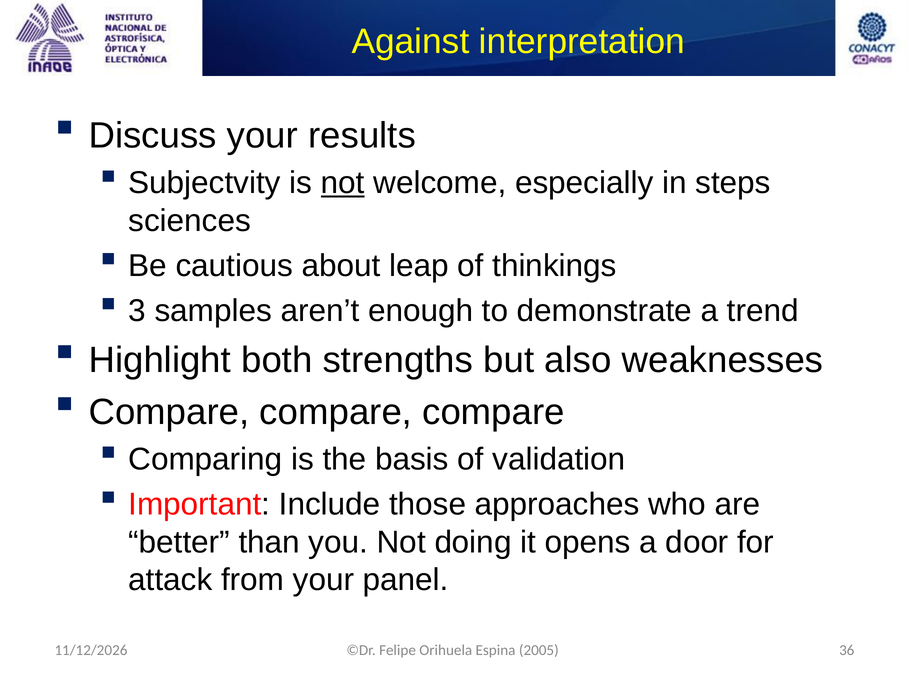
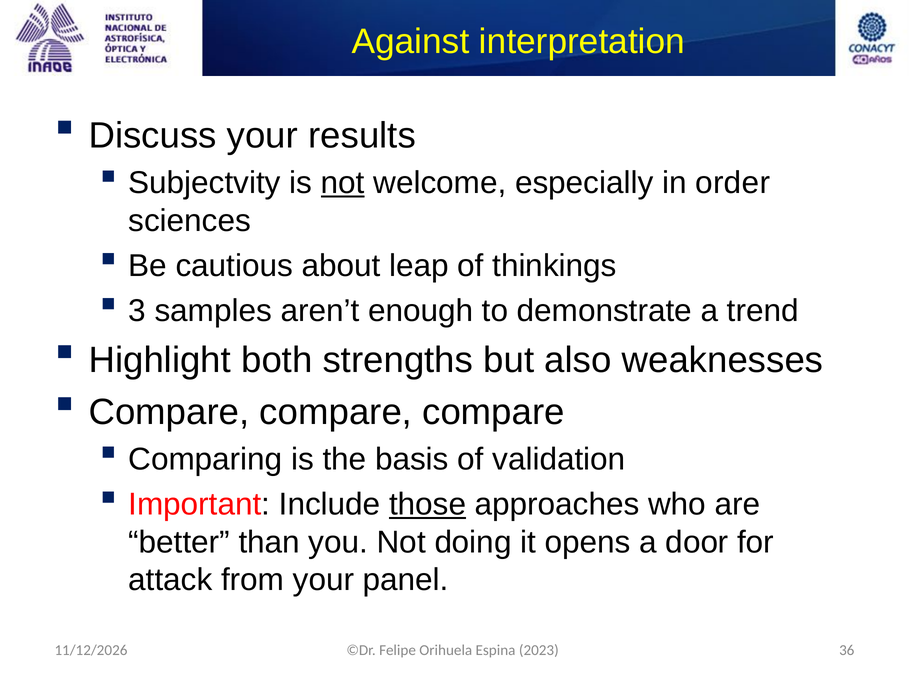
steps: steps -> order
those underline: none -> present
2005: 2005 -> 2023
